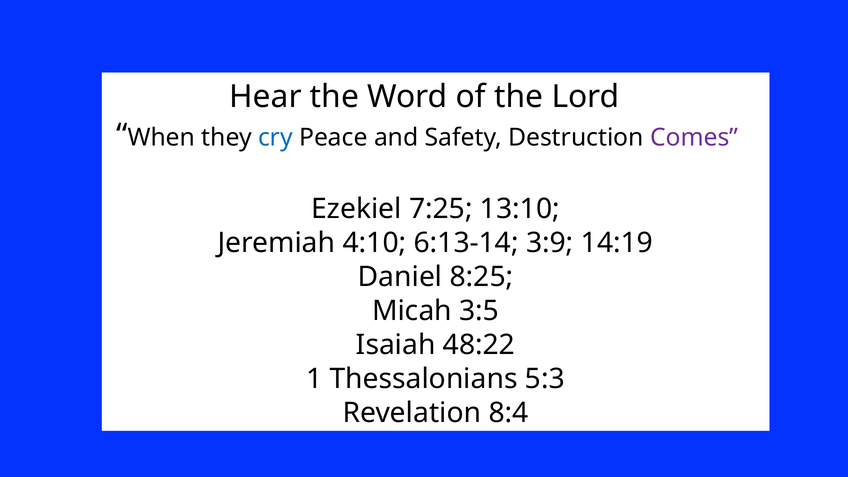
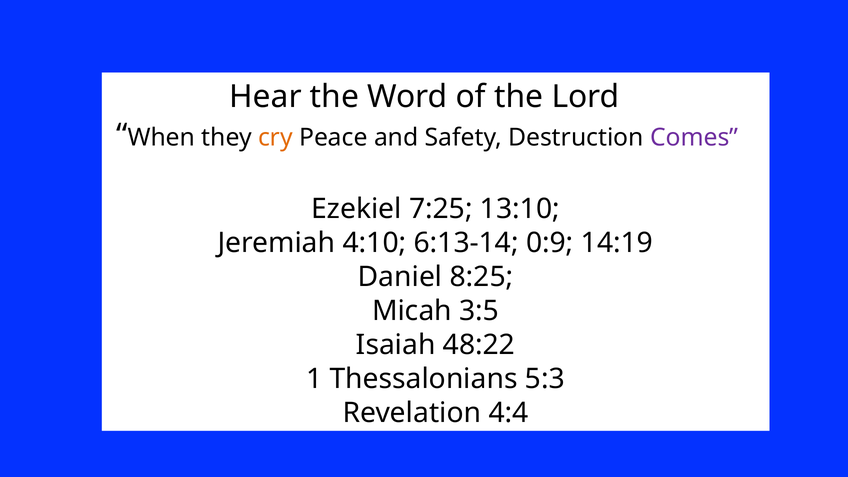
cry colour: blue -> orange
3:9: 3:9 -> 0:9
8:4: 8:4 -> 4:4
